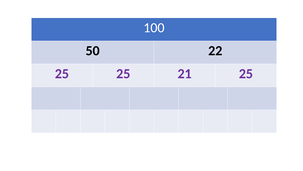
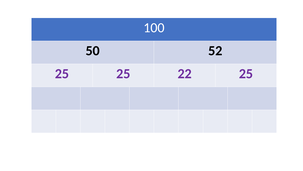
22: 22 -> 52
21: 21 -> 22
